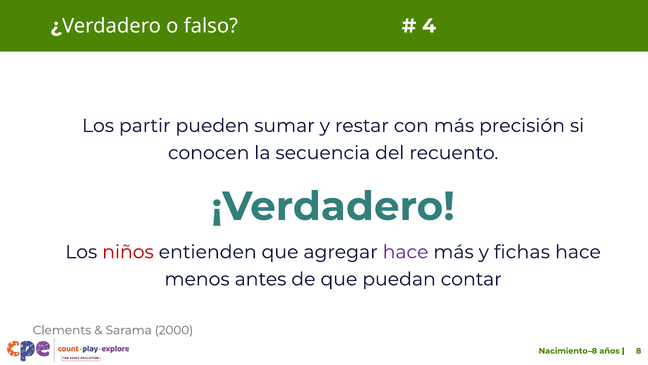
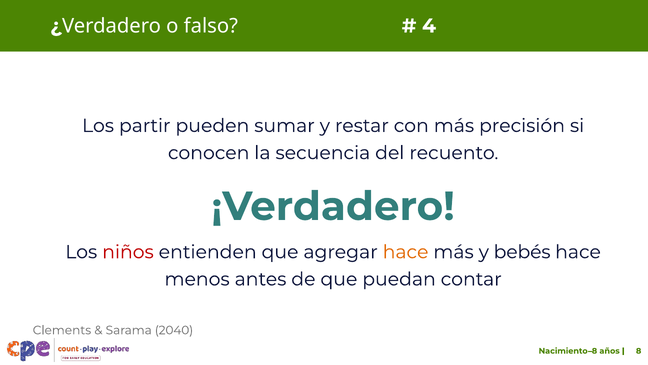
hace at (406, 252) colour: purple -> orange
fichas: fichas -> bebés
2000: 2000 -> 2040
